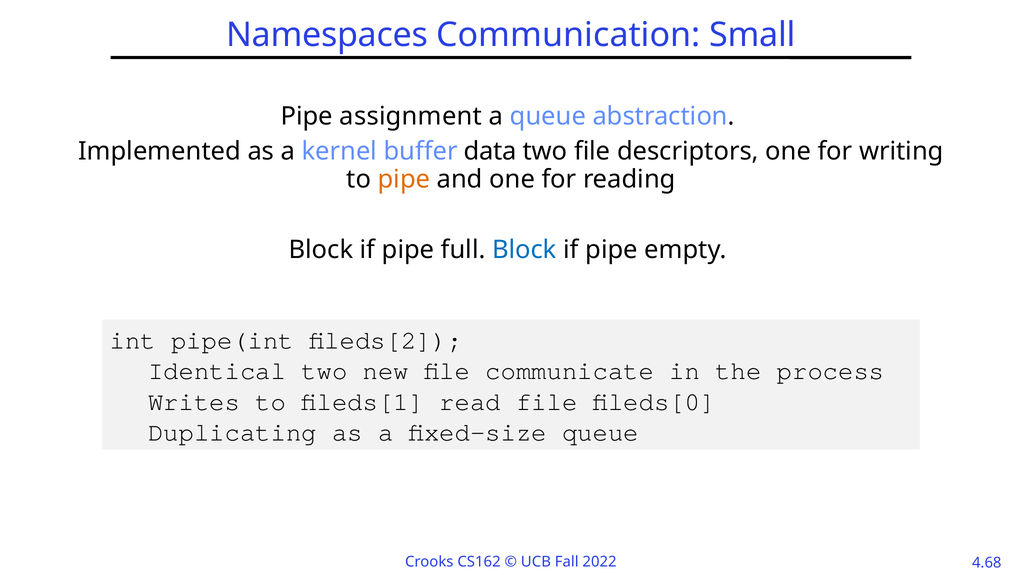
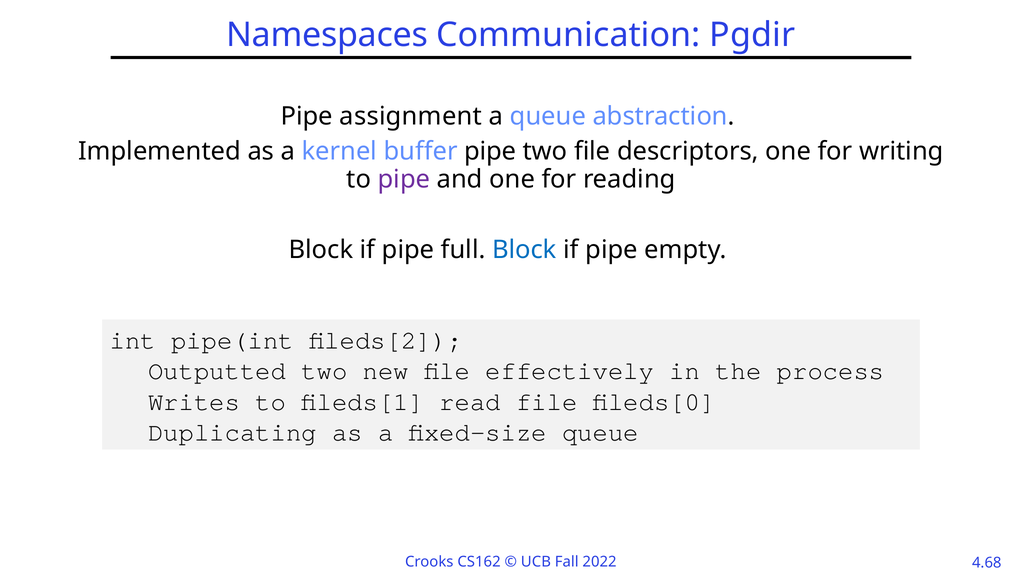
Small: Small -> Pgdir
buffer data: data -> pipe
pipe at (404, 179) colour: orange -> purple
Identical: Identical -> Outputted
communicate: communicate -> effectively
